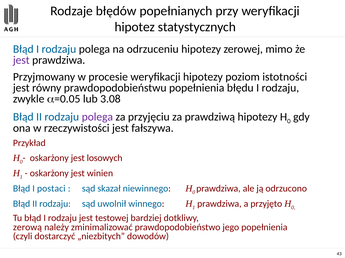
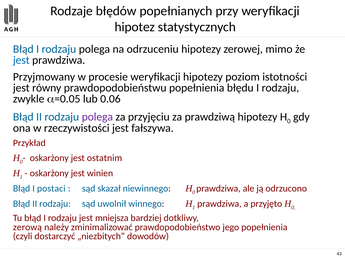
jest at (21, 60) colour: purple -> blue
3.08: 3.08 -> 0.06
losowych: losowych -> ostatnim
testowej: testowej -> mniejsza
